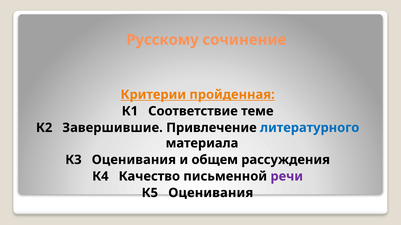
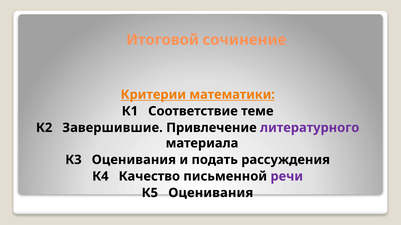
Русскому: Русскому -> Итоговой
пройденная: пройденная -> математики
литературного colour: blue -> purple
общем: общем -> подать
